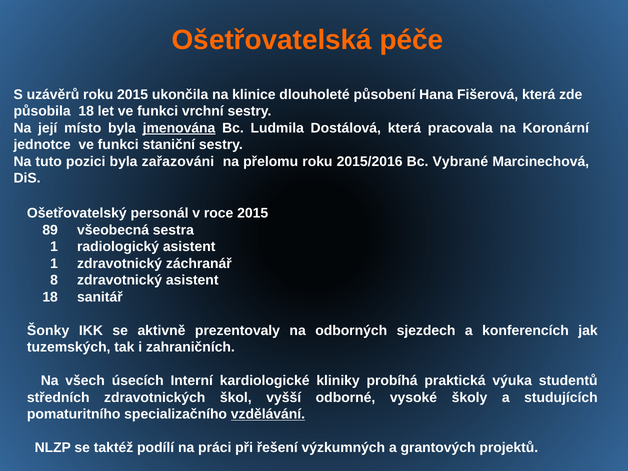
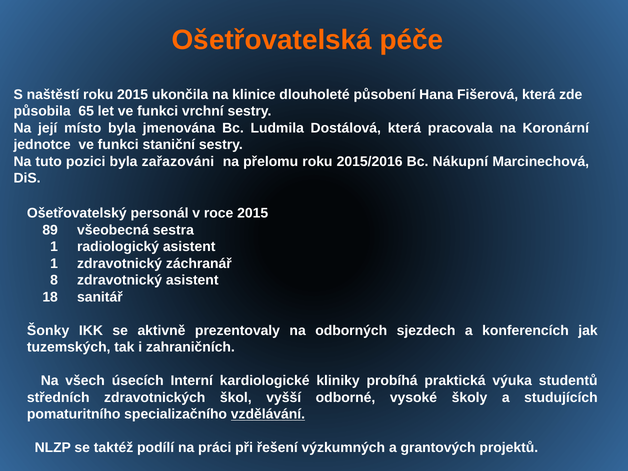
uzávěrů: uzávěrů -> naštěstí
působila 18: 18 -> 65
jmenována underline: present -> none
Vybrané: Vybrané -> Nákupní
